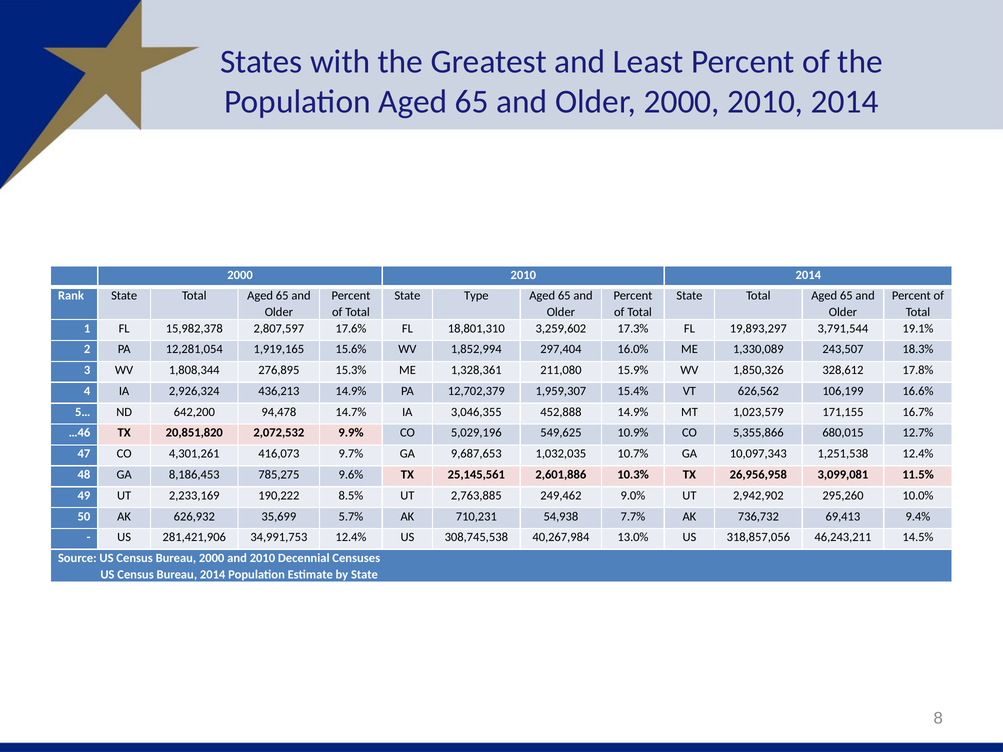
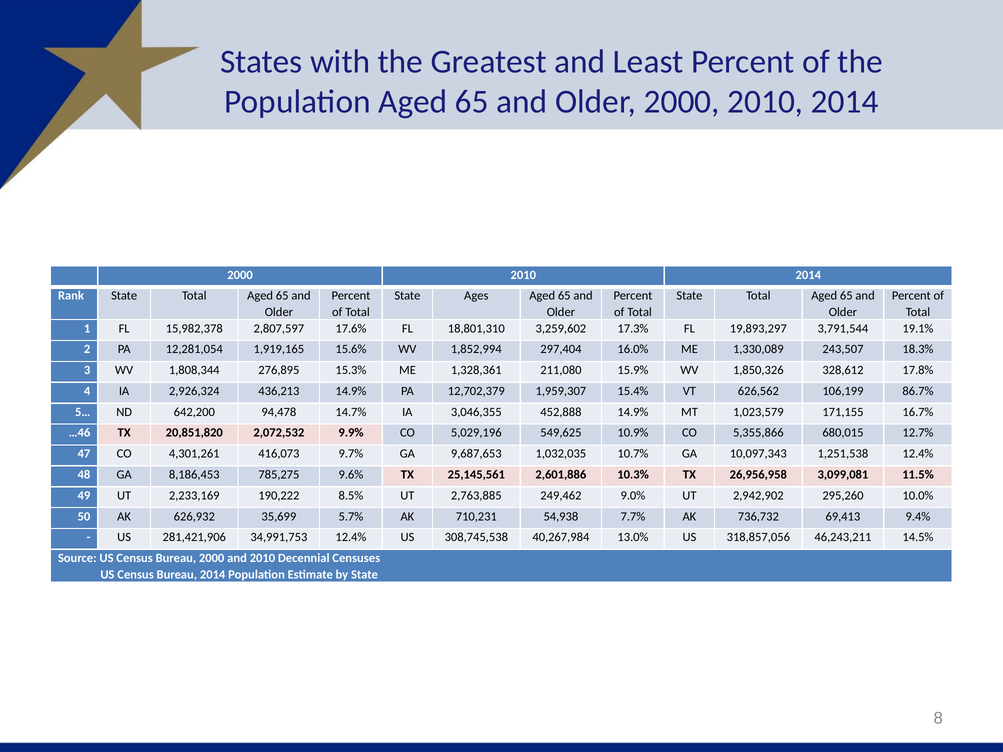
Type: Type -> Ages
16.6%: 16.6% -> 86.7%
